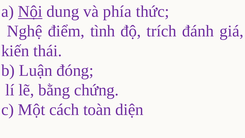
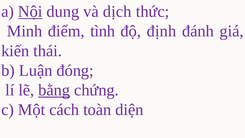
phía: phía -> dịch
Nghệ: Nghệ -> Minh
trích: trích -> định
bằng underline: none -> present
